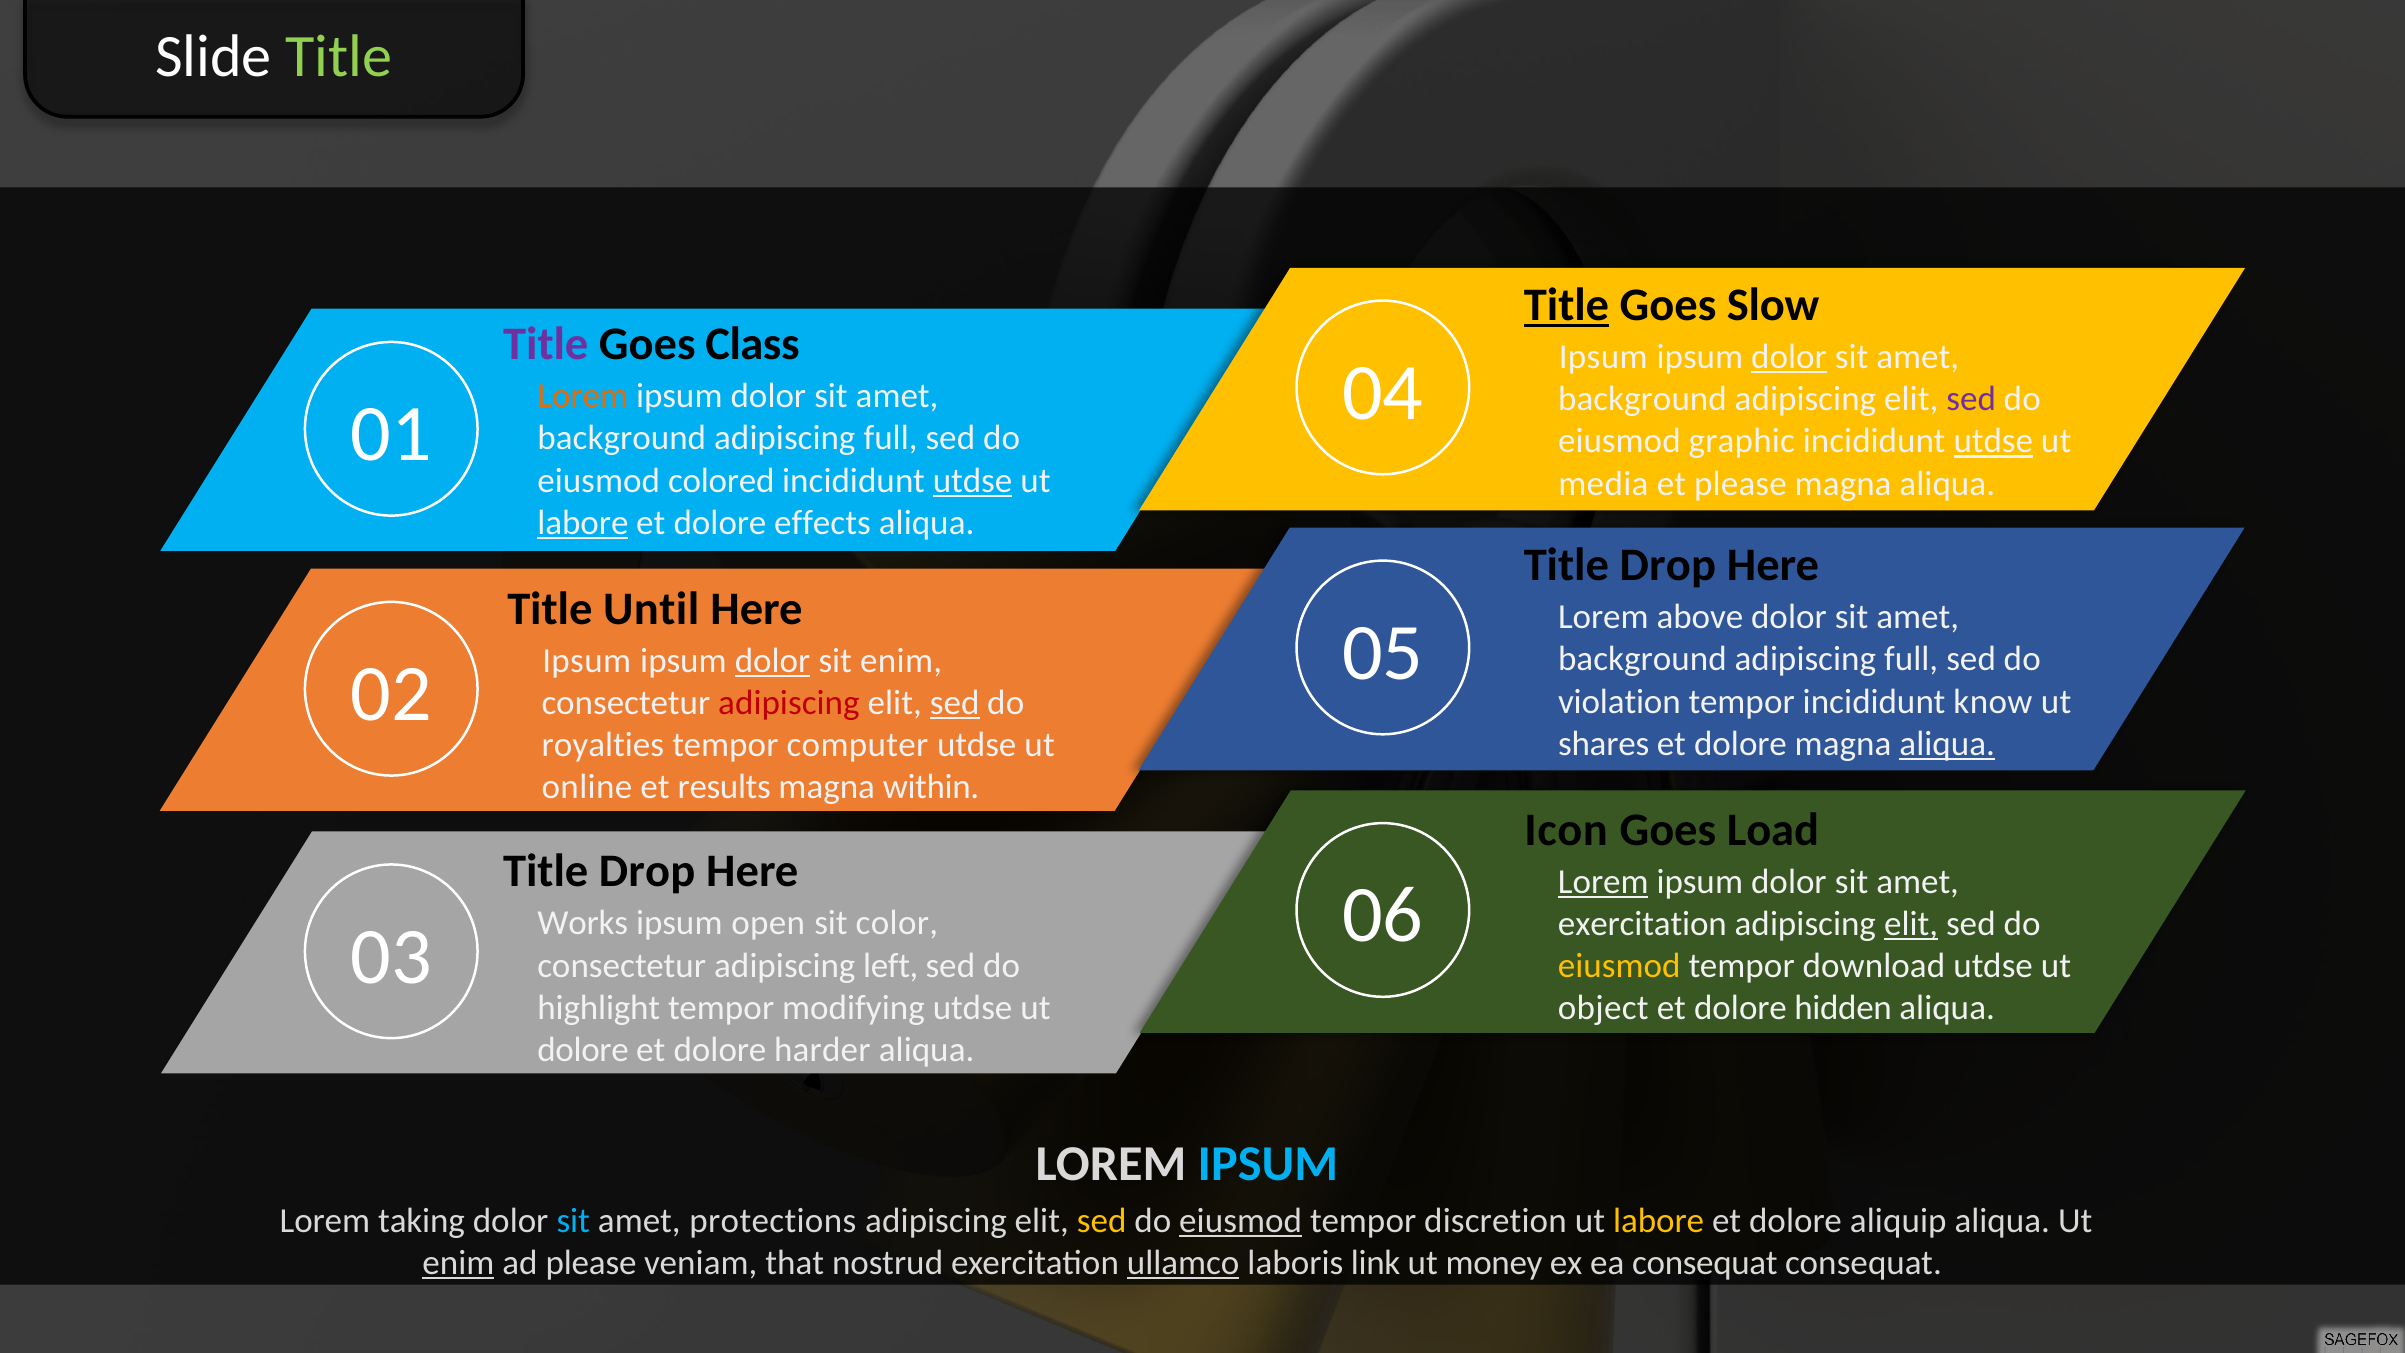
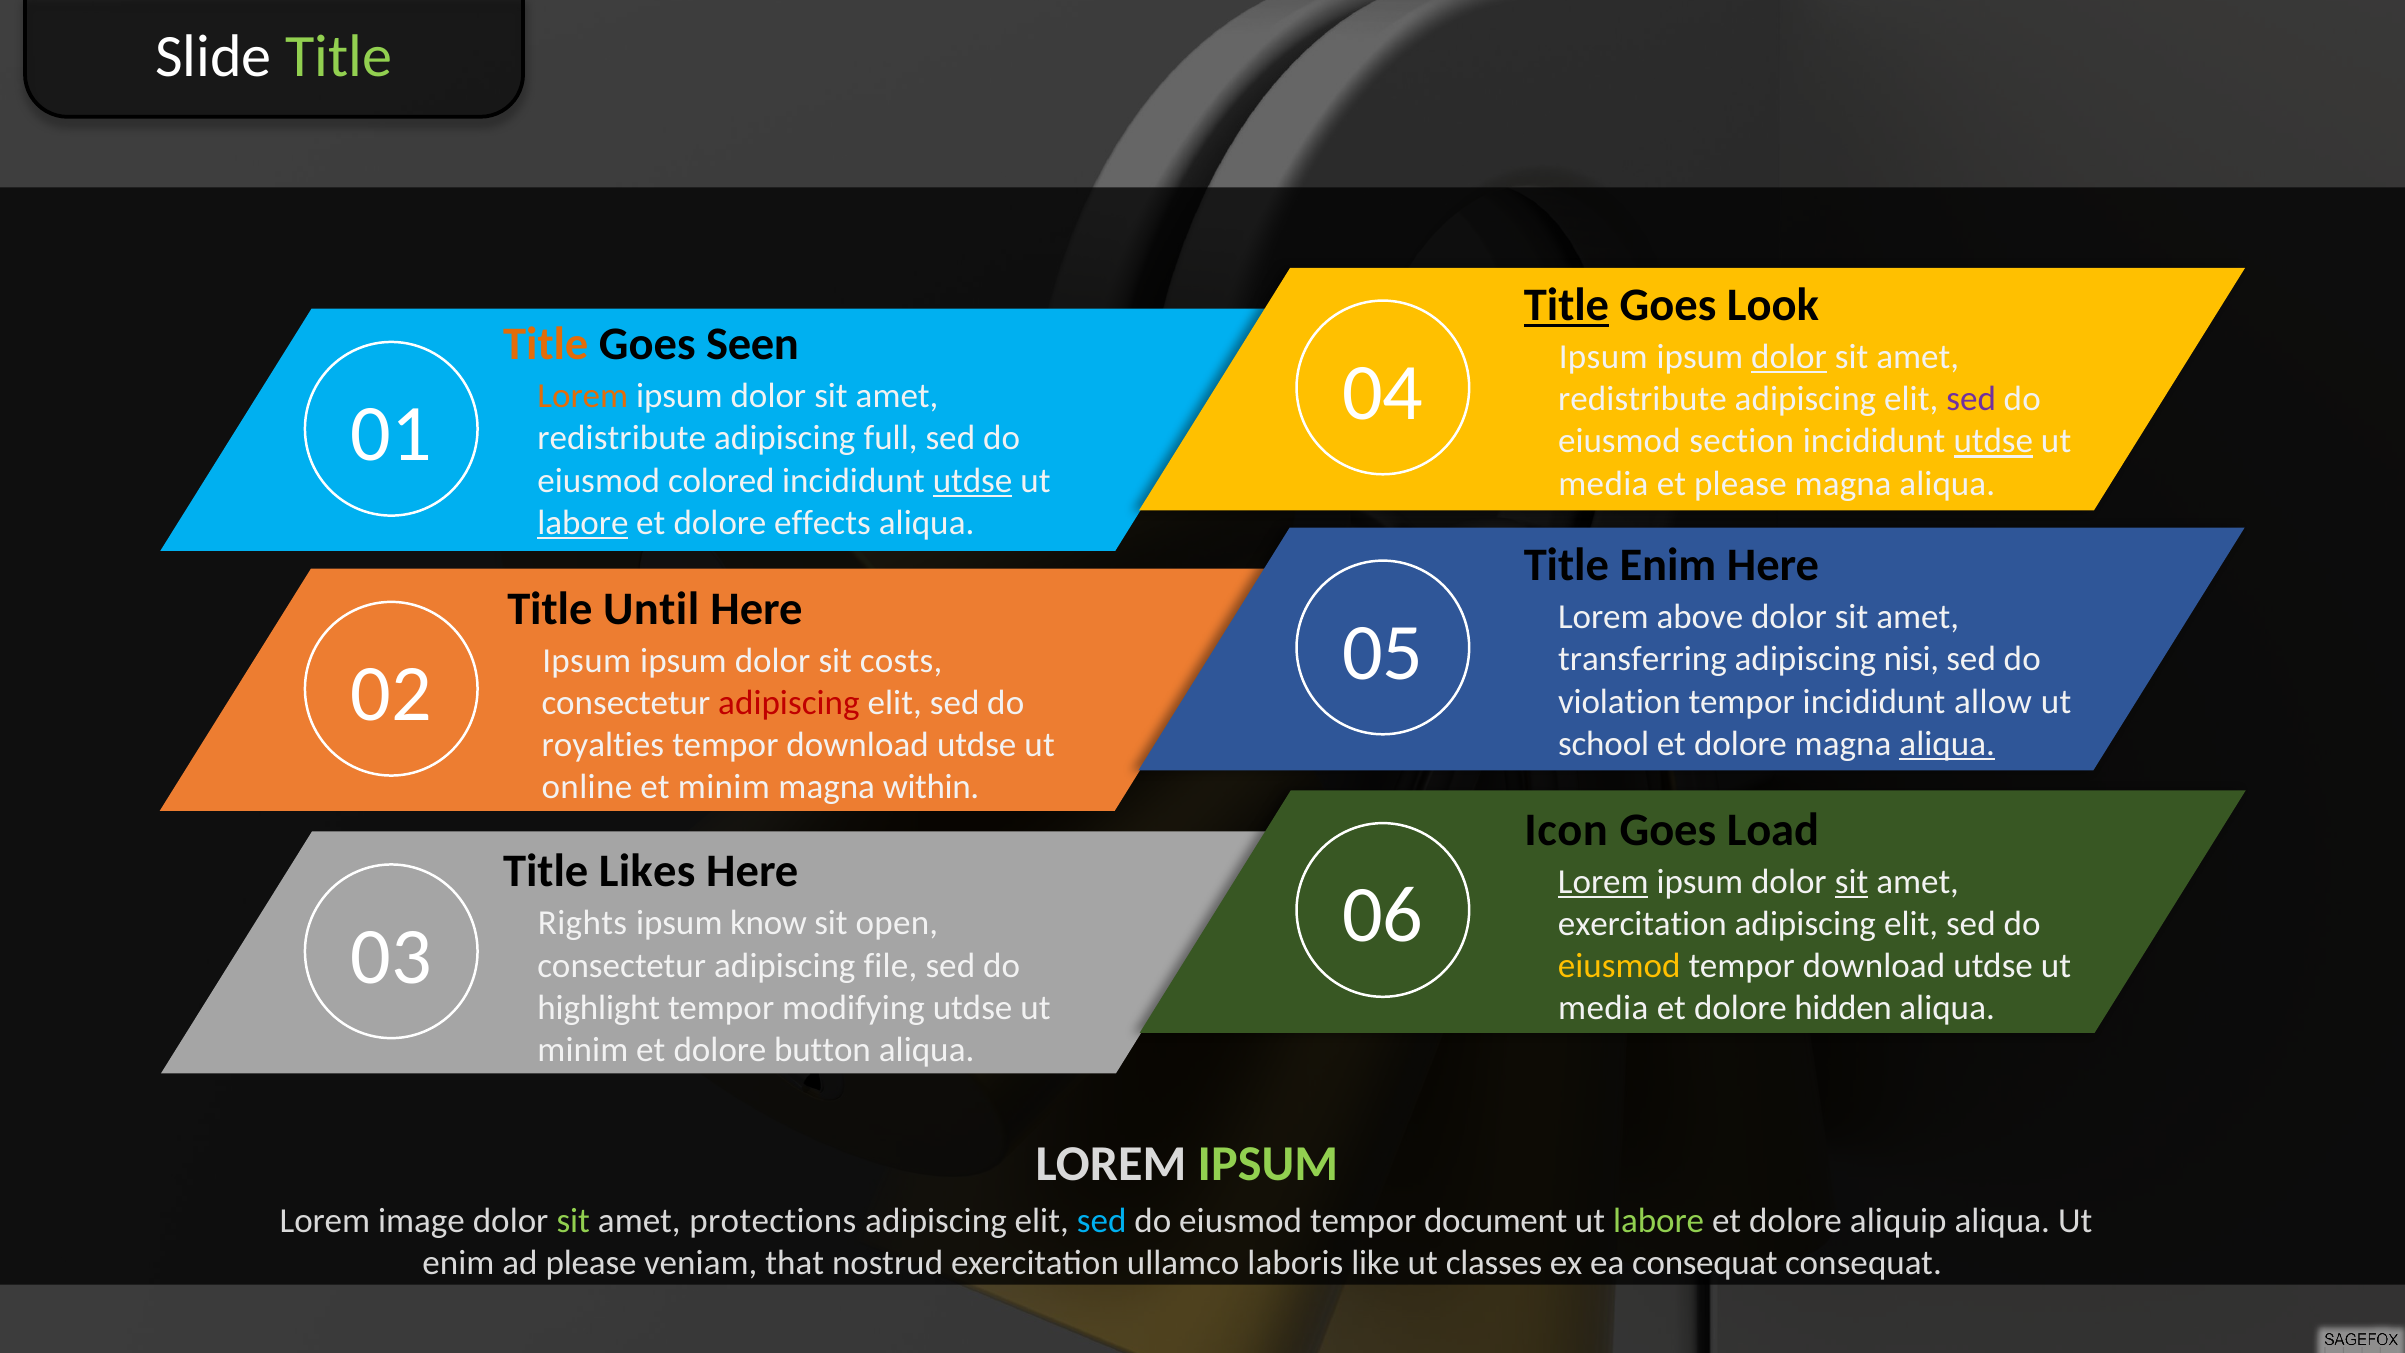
Slow: Slow -> Look
Title at (546, 344) colour: purple -> orange
Class: Class -> Seen
background at (1642, 399): background -> redistribute
background at (622, 438): background -> redistribute
graphic: graphic -> section
Drop at (1668, 565): Drop -> Enim
background at (1642, 659): background -> transferring
full at (1911, 659): full -> nisi
dolor at (773, 661) underline: present -> none
sit enim: enim -> costs
know: know -> allow
sed at (955, 703) underline: present -> none
shares: shares -> school
computer at (857, 745): computer -> download
et results: results -> minim
Drop at (647, 871): Drop -> Likes
sit at (1852, 882) underline: none -> present
elit at (1911, 924) underline: present -> none
Works: Works -> Rights
open: open -> know
color: color -> open
left: left -> file
object at (1603, 1008): object -> media
dolore at (583, 1050): dolore -> minim
harder: harder -> button
IPSUM at (1268, 1164) colour: light blue -> light green
taking: taking -> image
sit at (573, 1221) colour: light blue -> light green
sed at (1102, 1221) colour: yellow -> light blue
eiusmod at (1241, 1221) underline: present -> none
discretion: discretion -> document
labore at (1659, 1221) colour: yellow -> light green
enim at (458, 1263) underline: present -> none
ullamco underline: present -> none
link: link -> like
money: money -> classes
